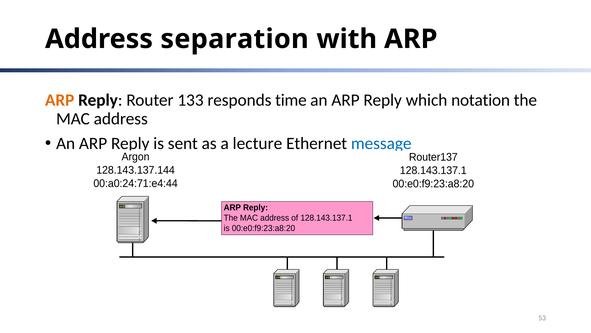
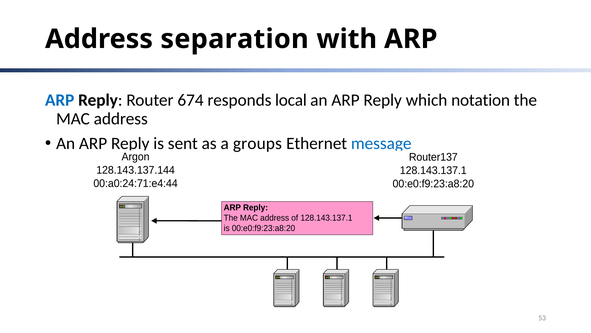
ARP at (60, 100) colour: orange -> blue
133: 133 -> 674
time: time -> local
lecture: lecture -> groups
